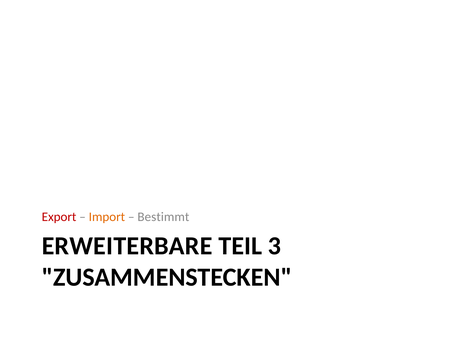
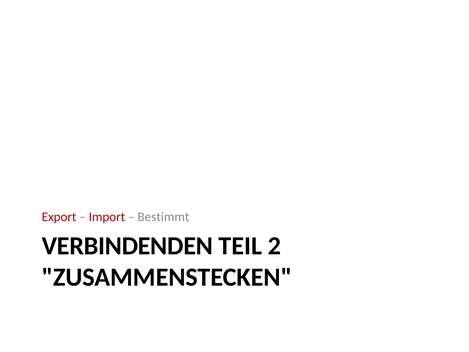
Import colour: orange -> red
ERWEITERBARE: ERWEITERBARE -> VERBINDENDEN
3: 3 -> 2
